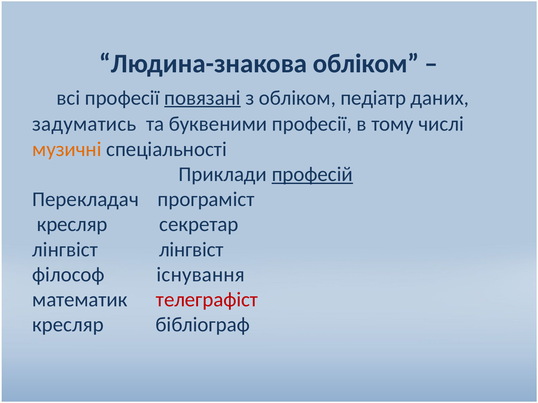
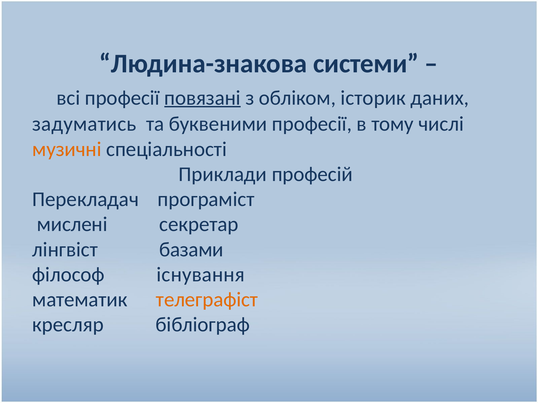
Людина-знакова обліком: обліком -> системи
педіатр: педіатр -> історик
професій underline: present -> none
кресляр at (72, 225): кресляр -> мислені
лінгвіст лінгвіст: лінгвіст -> базами
телеграфіст colour: red -> orange
